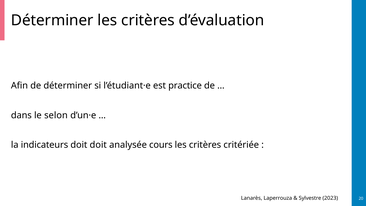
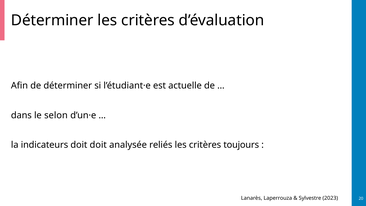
practice: practice -> actuelle
cours: cours -> reliés
critériée: critériée -> toujours
